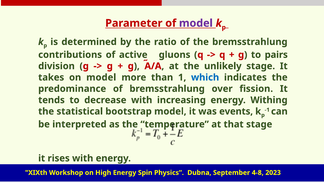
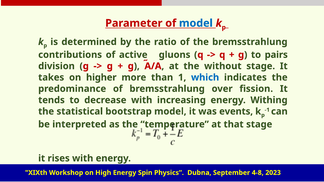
model at (196, 23) colour: purple -> blue
unlikely: unlikely -> without
on model: model -> higher
